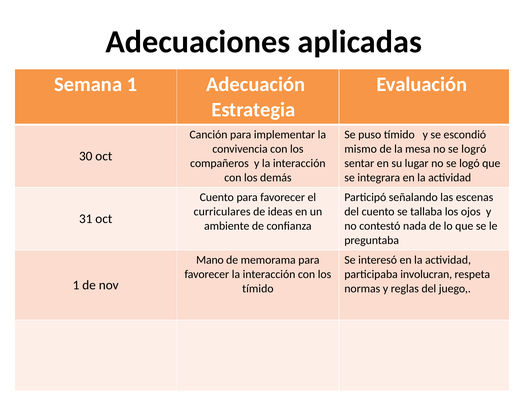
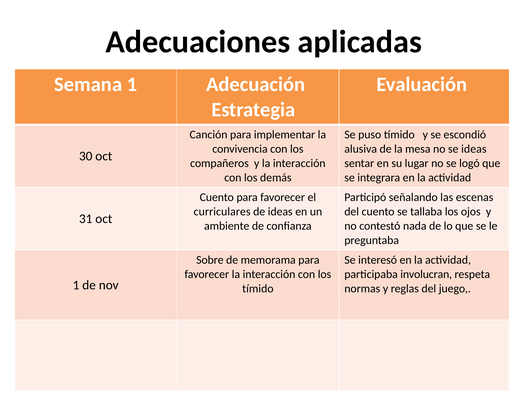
mismo: mismo -> alusiva
se logró: logró -> ideas
Mano: Mano -> Sobre
